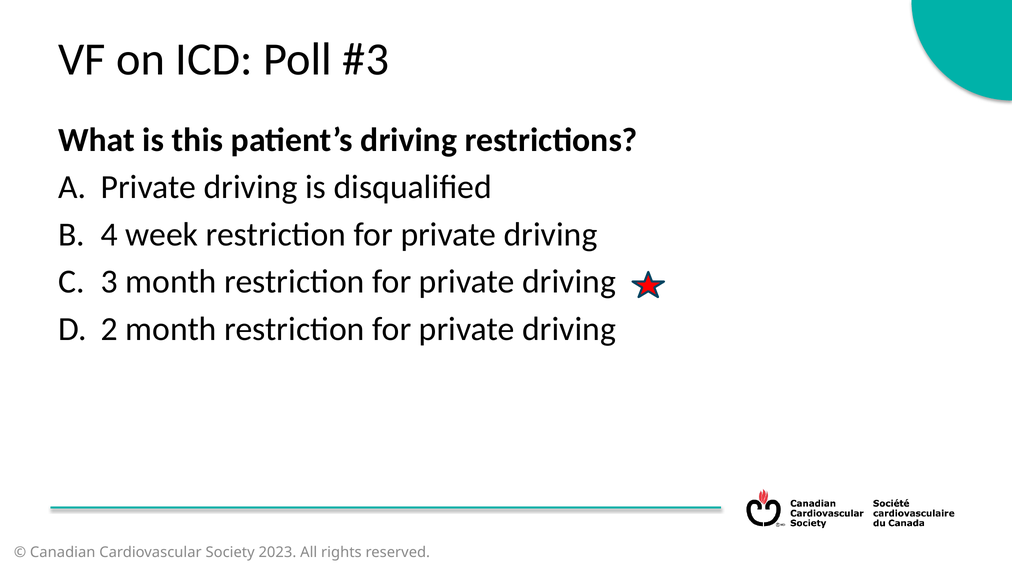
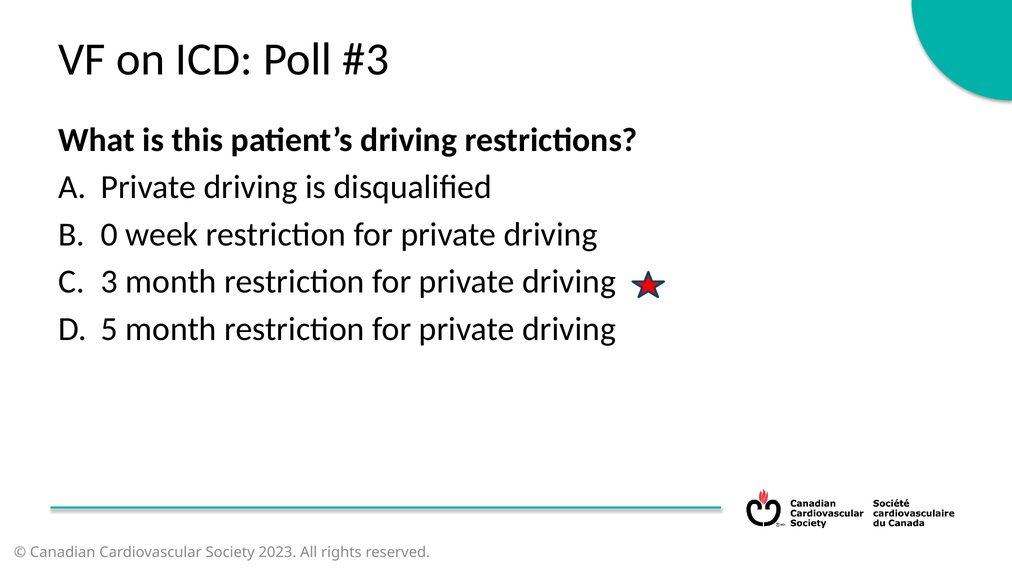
4: 4 -> 0
2: 2 -> 5
